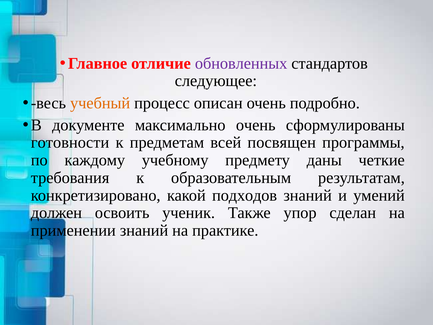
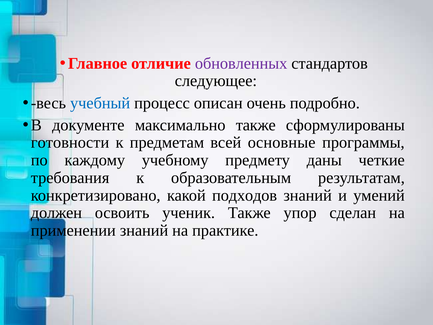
учебный colour: orange -> blue
максимально очень: очень -> также
посвящен: посвящен -> основные
